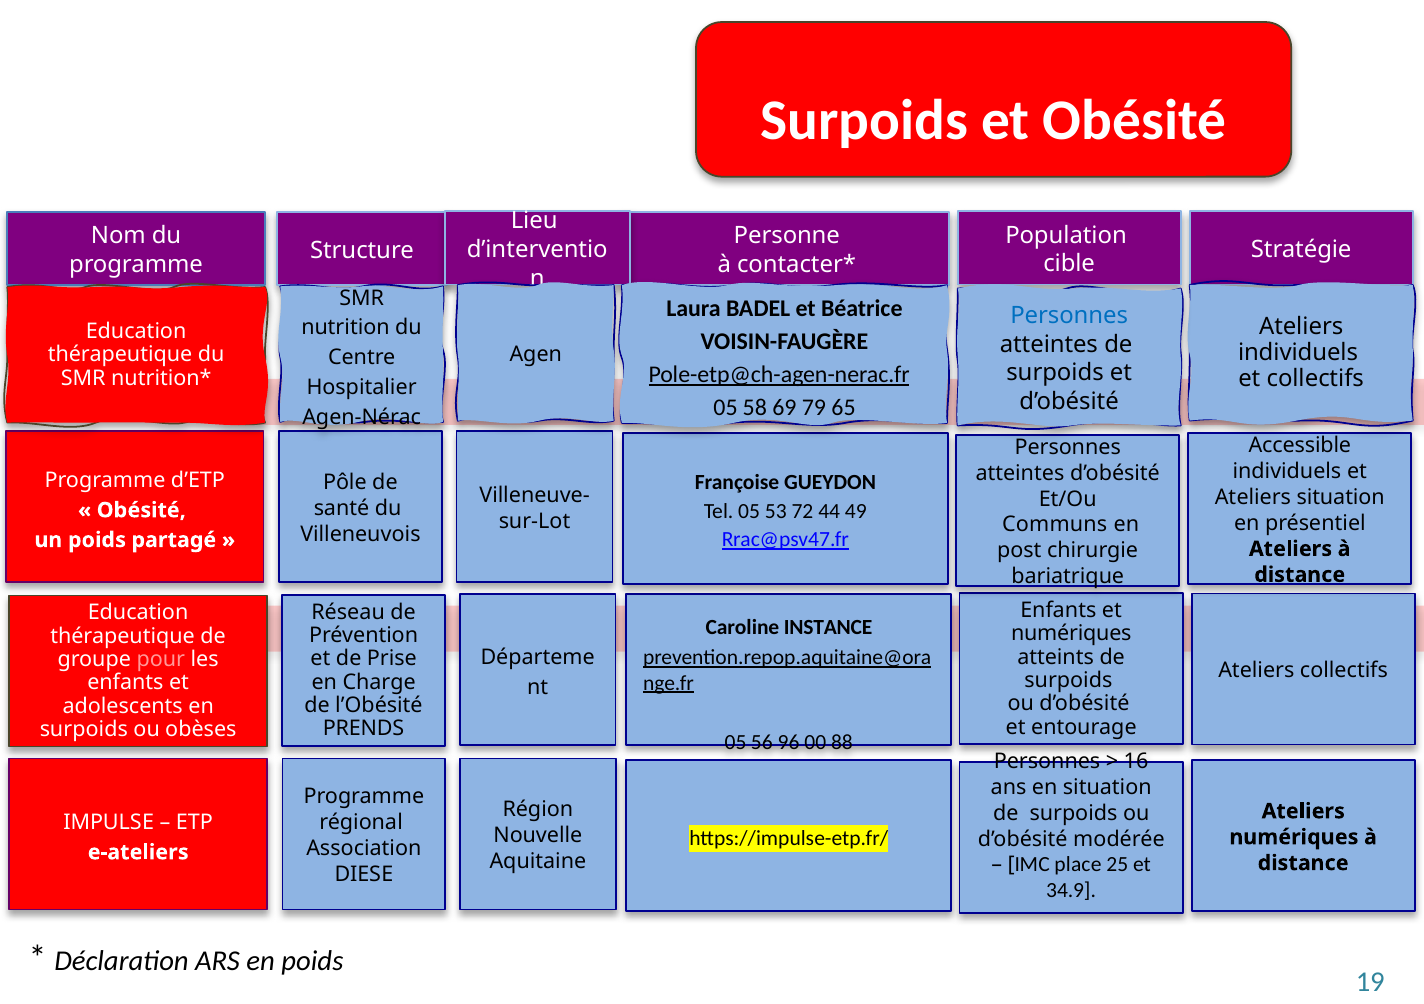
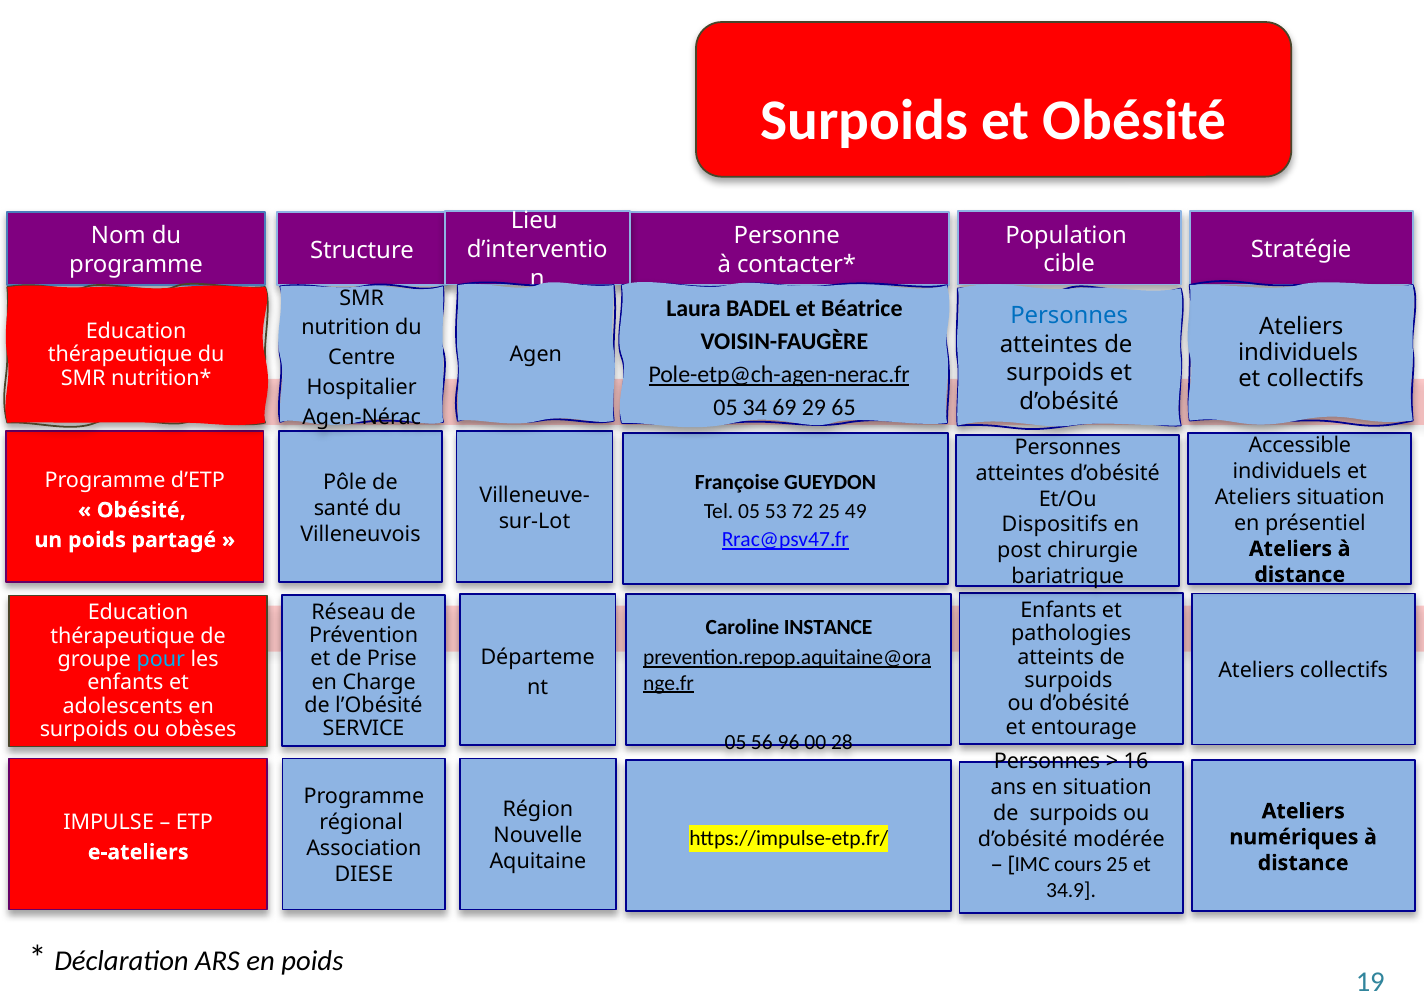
58: 58 -> 34
79: 79 -> 29
72 44: 44 -> 25
Communs: Communs -> Dispositifs
numériques at (1071, 634): numériques -> pathologies
pour colour: pink -> light blue
PRENDS: PRENDS -> SERVICE
88: 88 -> 28
place: place -> cours
